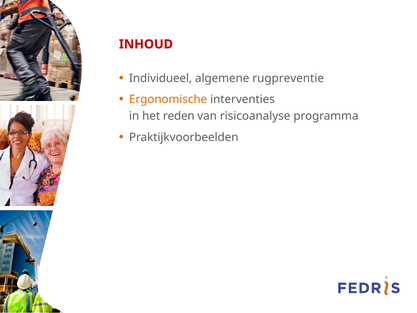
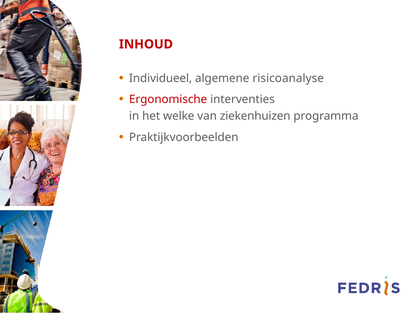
rugpreventie: rugpreventie -> risicoanalyse
Ergonomische colour: orange -> red
reden: reden -> welke
risicoanalyse: risicoanalyse -> ziekenhuizen
